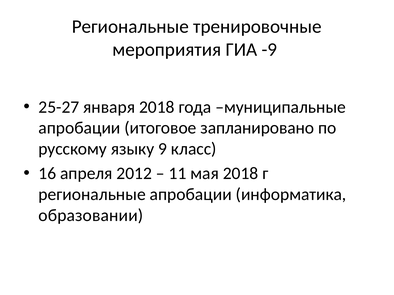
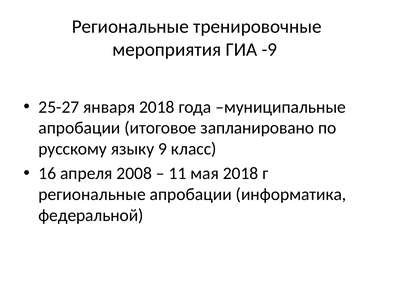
2012: 2012 -> 2008
образовании: образовании -> федеральной
